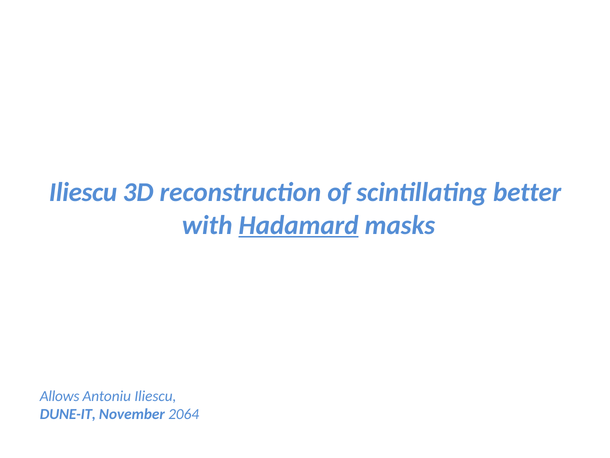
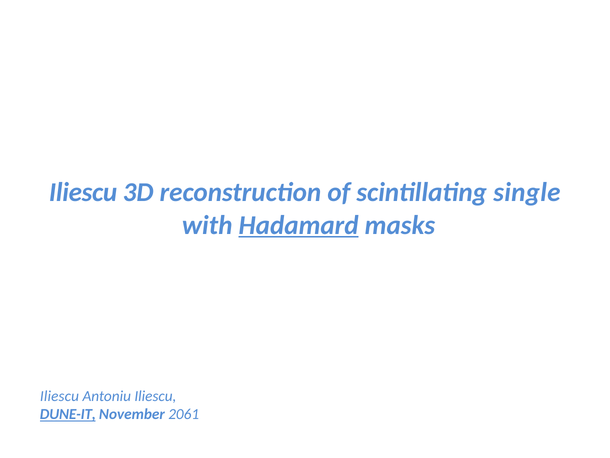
better: better -> single
Allows at (60, 396): Allows -> Iliescu
DUNE-IT underline: none -> present
2064: 2064 -> 2061
